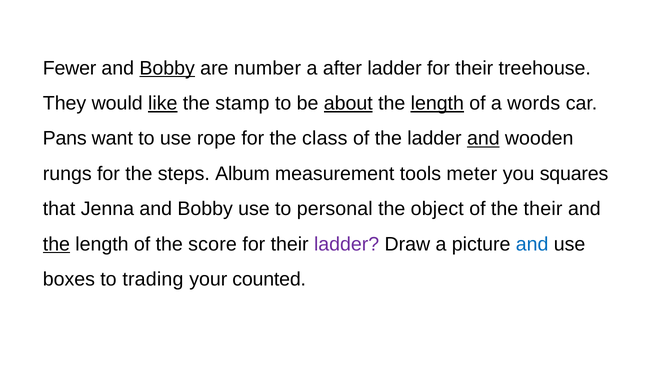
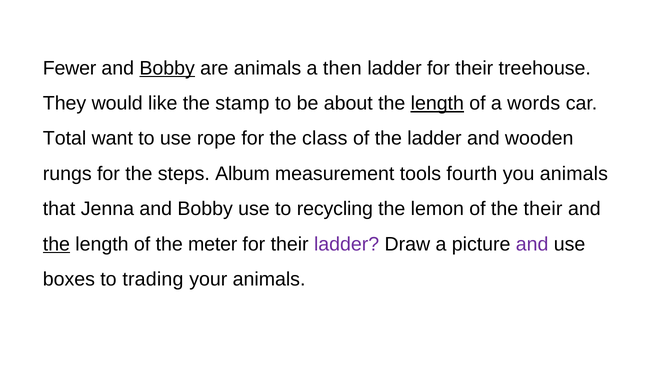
are number: number -> animals
after: after -> then
like underline: present -> none
about underline: present -> none
Pans: Pans -> Total
and at (483, 139) underline: present -> none
meter: meter -> fourth
you squares: squares -> animals
personal: personal -> recycling
object: object -> lemon
score: score -> meter
and at (532, 244) colour: blue -> purple
your counted: counted -> animals
